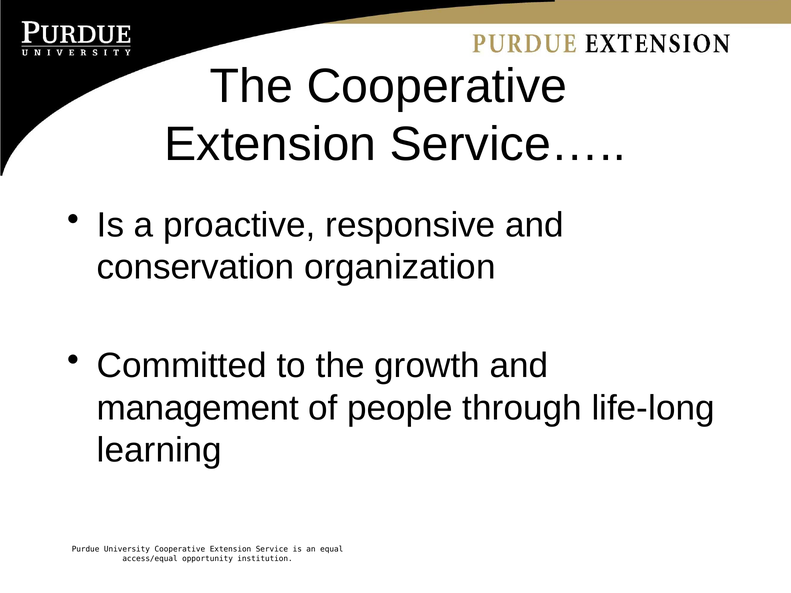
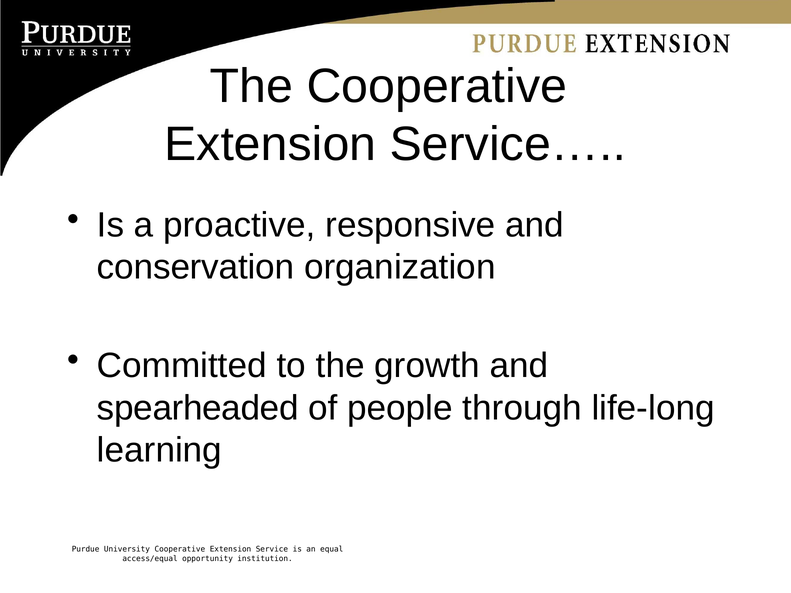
management: management -> spearheaded
